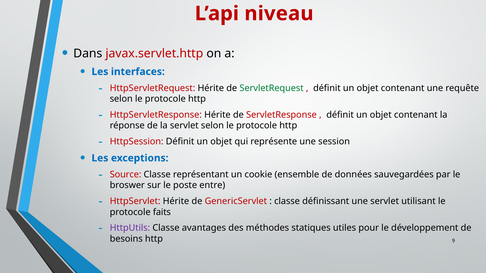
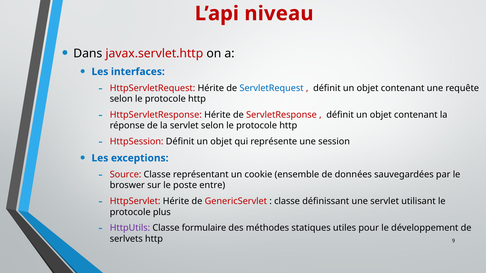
ServletRequest colour: green -> blue
faits: faits -> plus
avantages: avantages -> formulaire
besoins: besoins -> serlvets
